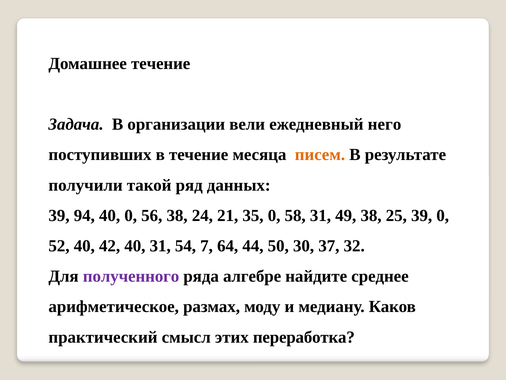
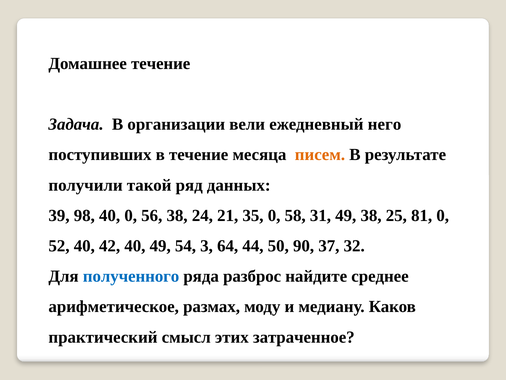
94: 94 -> 98
25 39: 39 -> 81
40 31: 31 -> 49
7: 7 -> 3
30: 30 -> 90
полученного colour: purple -> blue
алгебре: алгебре -> разброс
переработка: переработка -> затраченное
